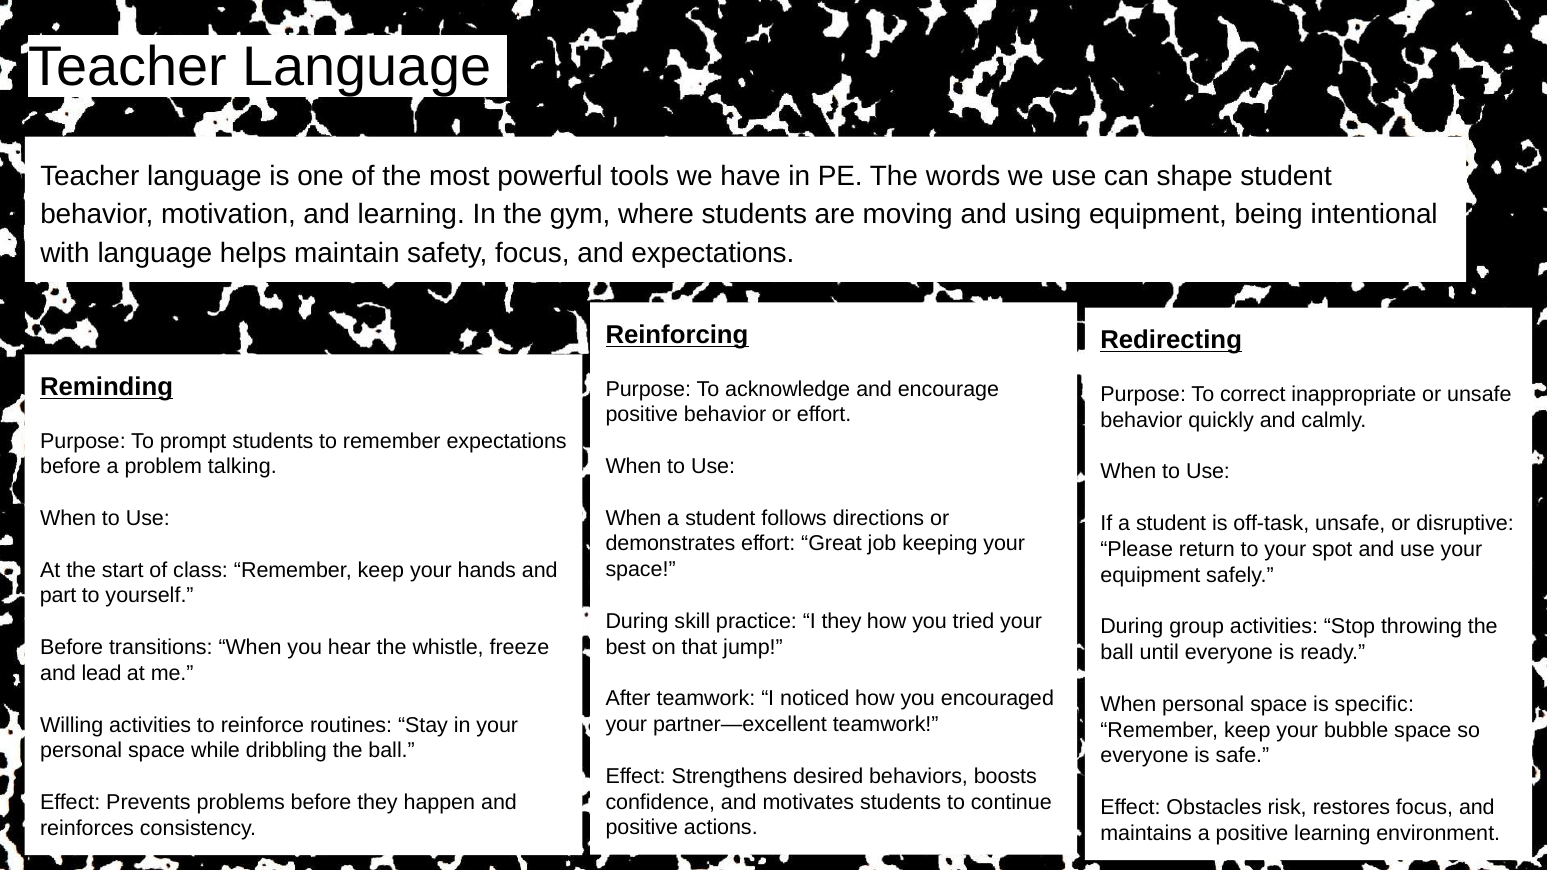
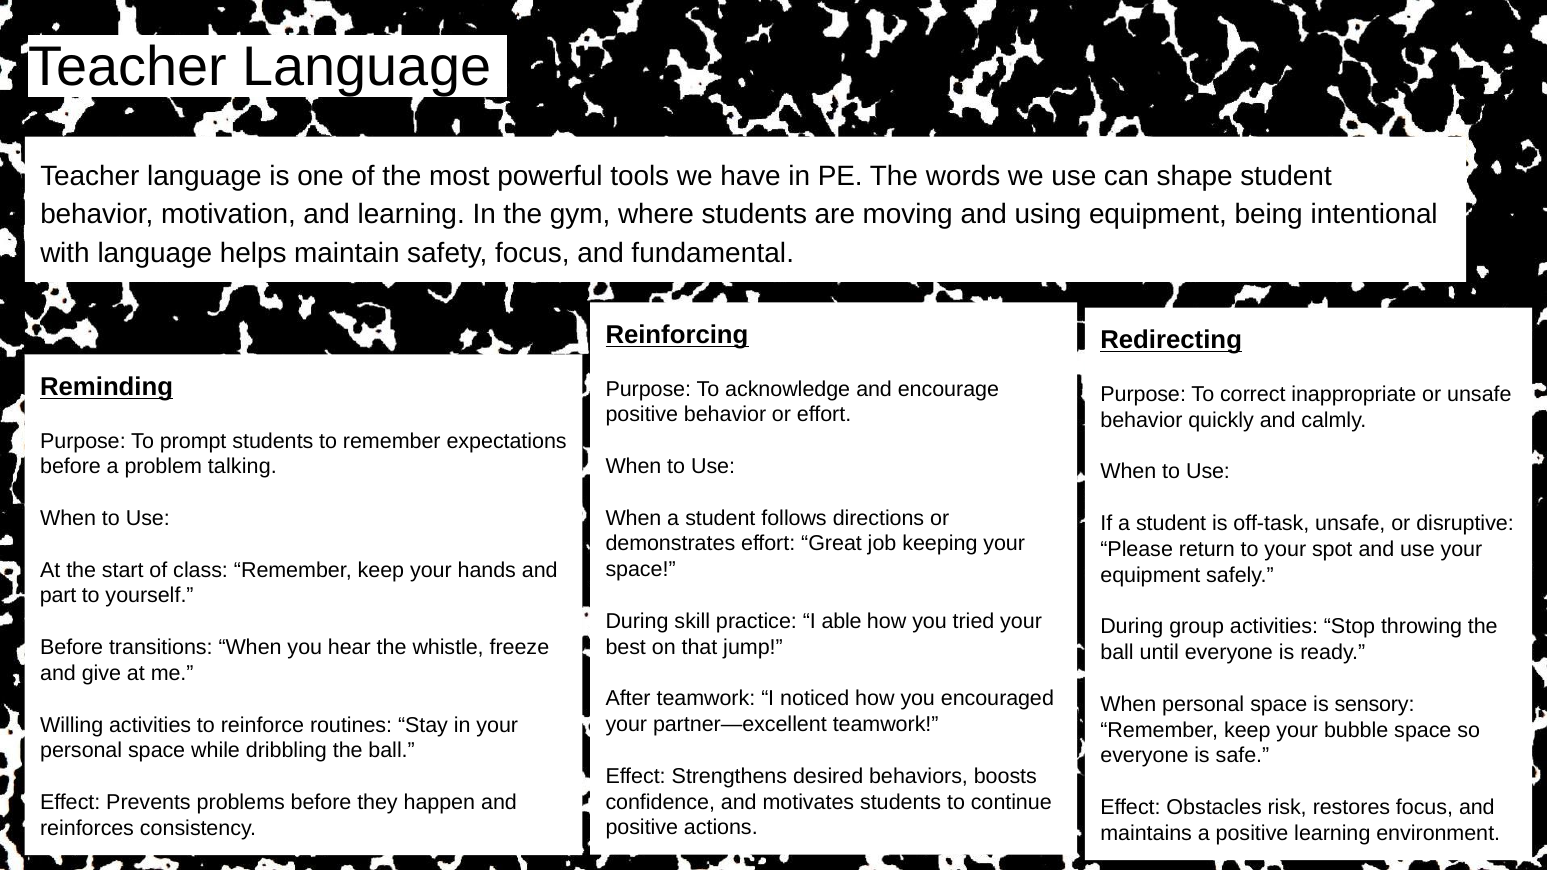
and expectations: expectations -> fundamental
I they: they -> able
lead: lead -> give
specific: specific -> sensory
